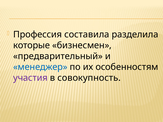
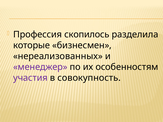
составила: составила -> скопилось
предварительный: предварительный -> нереализованных
менеджер colour: blue -> purple
